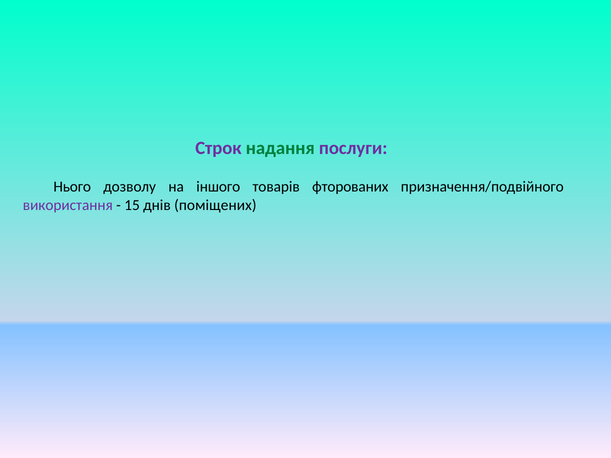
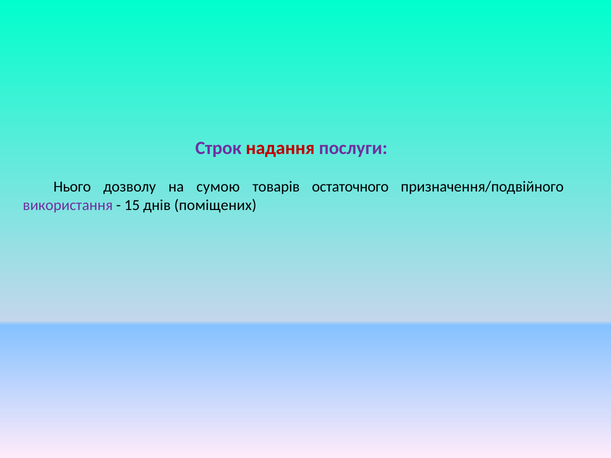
надання colour: green -> red
іншого: іншого -> сумою
фторованих: фторованих -> остаточного
